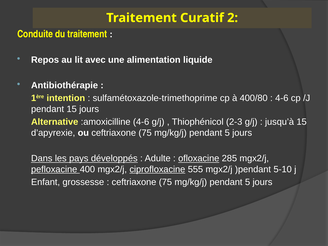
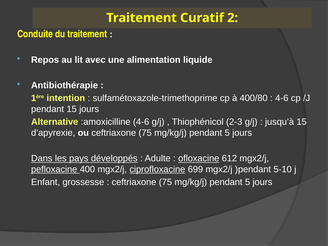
285: 285 -> 612
555: 555 -> 699
